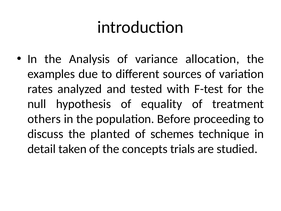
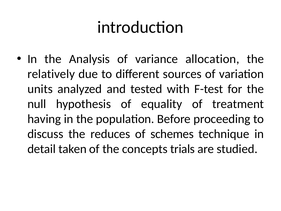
examples: examples -> relatively
rates: rates -> units
others: others -> having
planted: planted -> reduces
